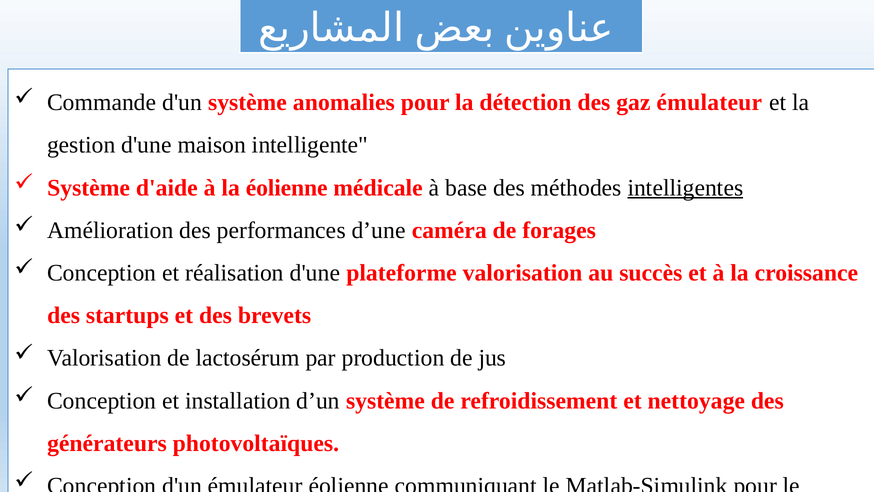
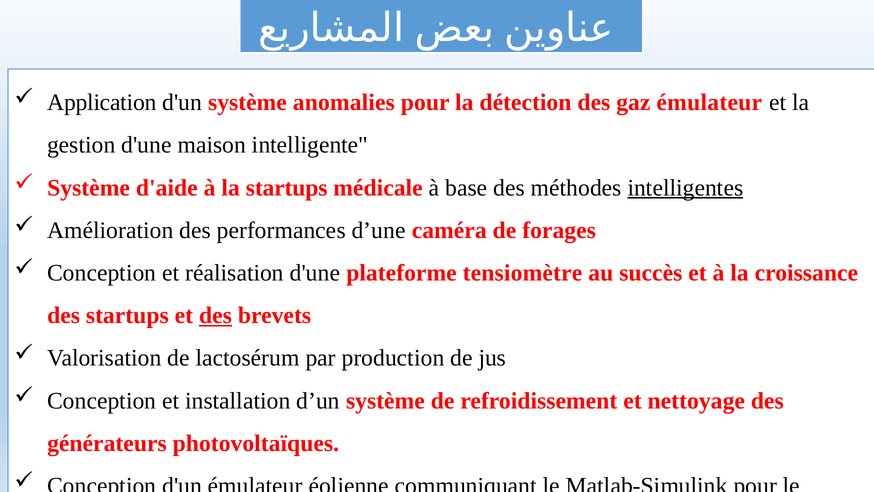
Commande: Commande -> Application
la éolienne: éolienne -> startups
plateforme valorisation: valorisation -> tensiomètre
des at (215, 315) underline: none -> present
